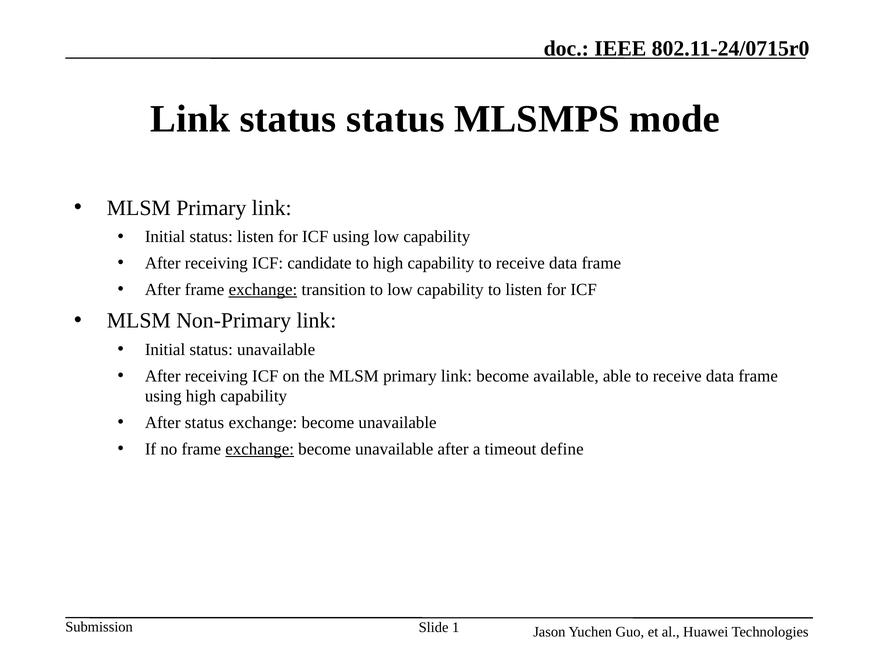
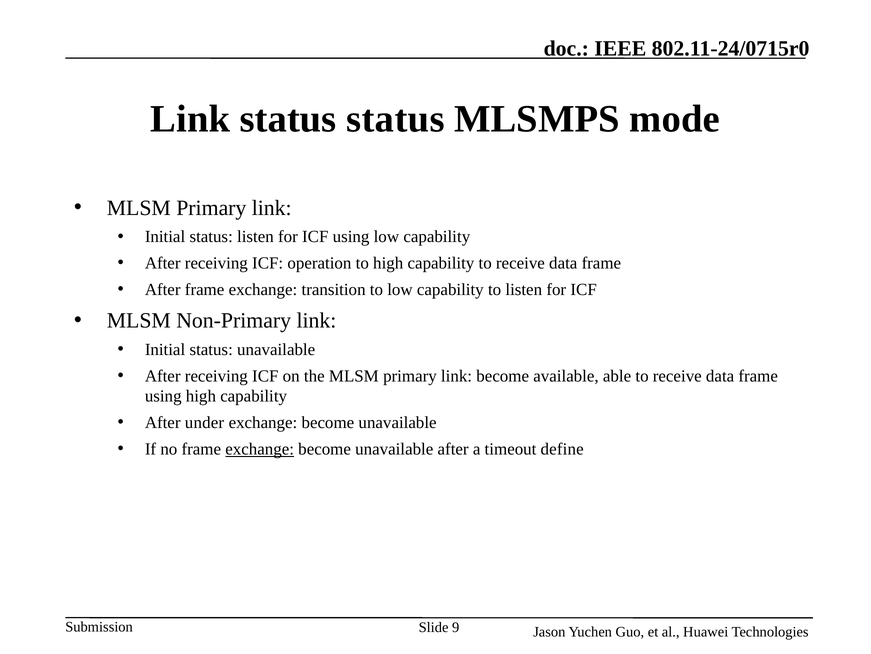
candidate: candidate -> operation
exchange at (263, 289) underline: present -> none
After status: status -> under
1: 1 -> 9
